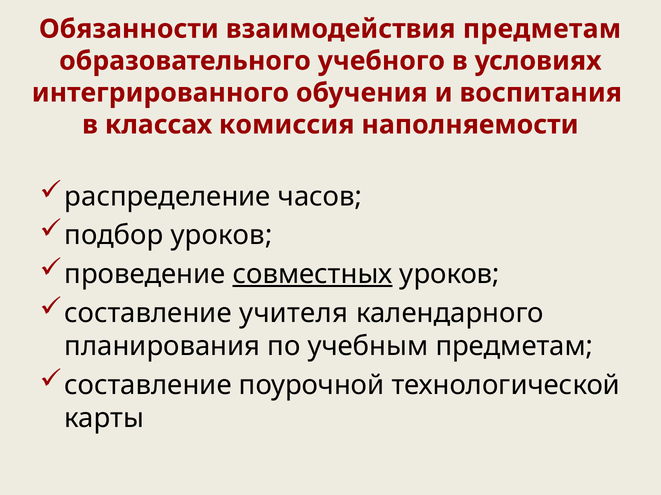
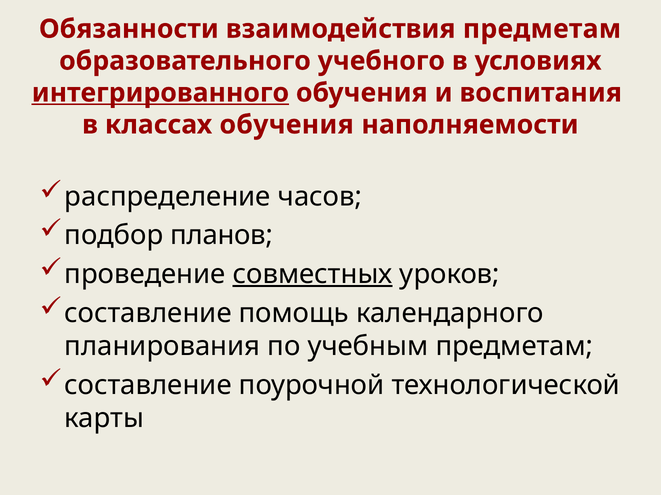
интегрированного underline: none -> present
классах комиссия: комиссия -> обучения
подбор уроков: уроков -> планов
учителя: учителя -> помощь
